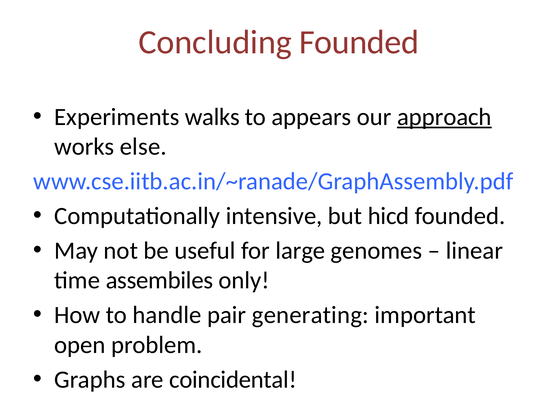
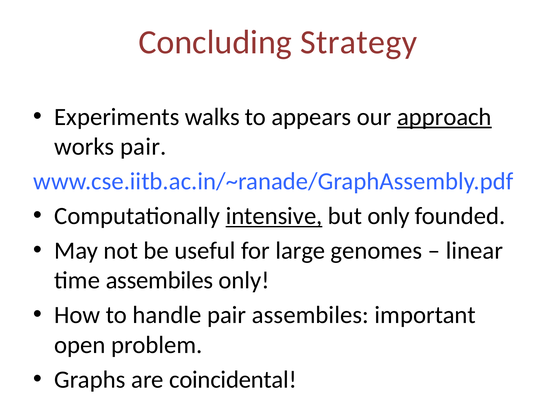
Concluding Founded: Founded -> Strategy
works else: else -> pair
intensive underline: none -> present
but hicd: hicd -> only
pair generating: generating -> assembiles
